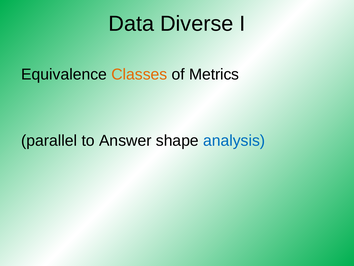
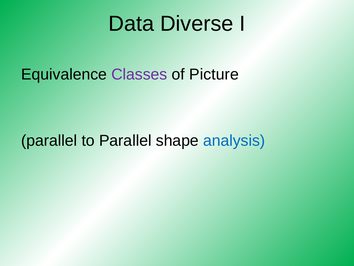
Classes colour: orange -> purple
Metrics: Metrics -> Picture
to Answer: Answer -> Parallel
